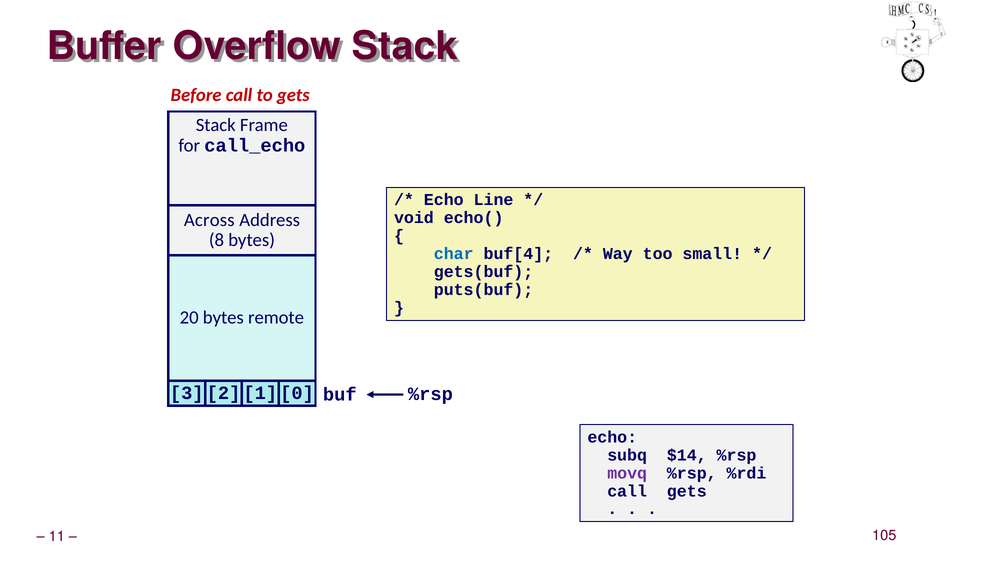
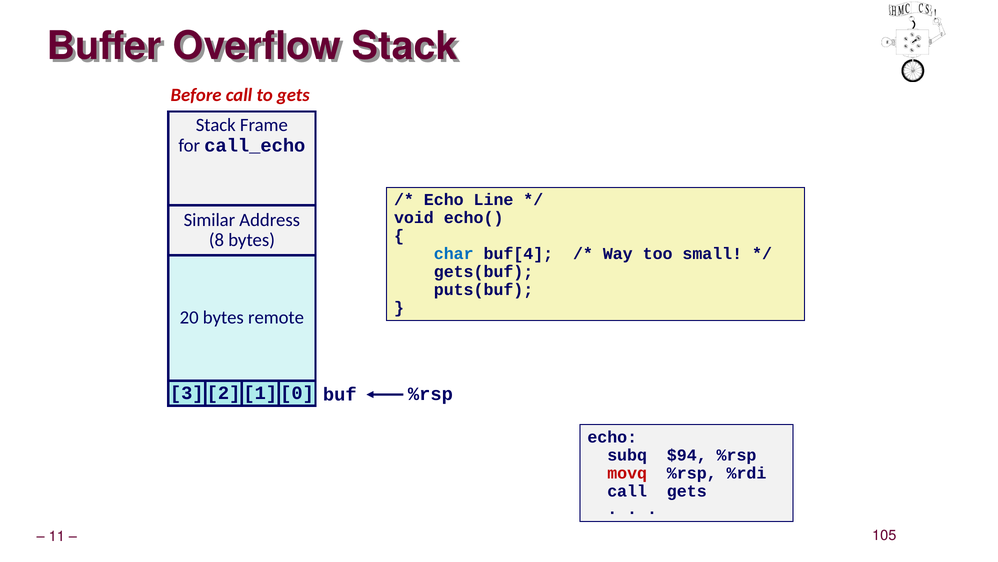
Across: Across -> Similar
$14: $14 -> $94
movq colour: purple -> red
